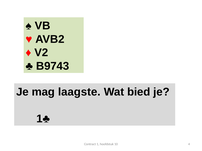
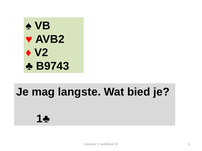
laagste: laagste -> langste
